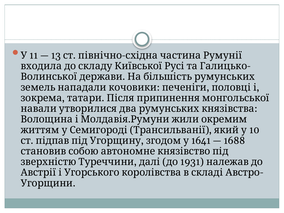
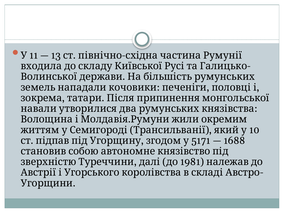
1641: 1641 -> 5171
1931: 1931 -> 1981
